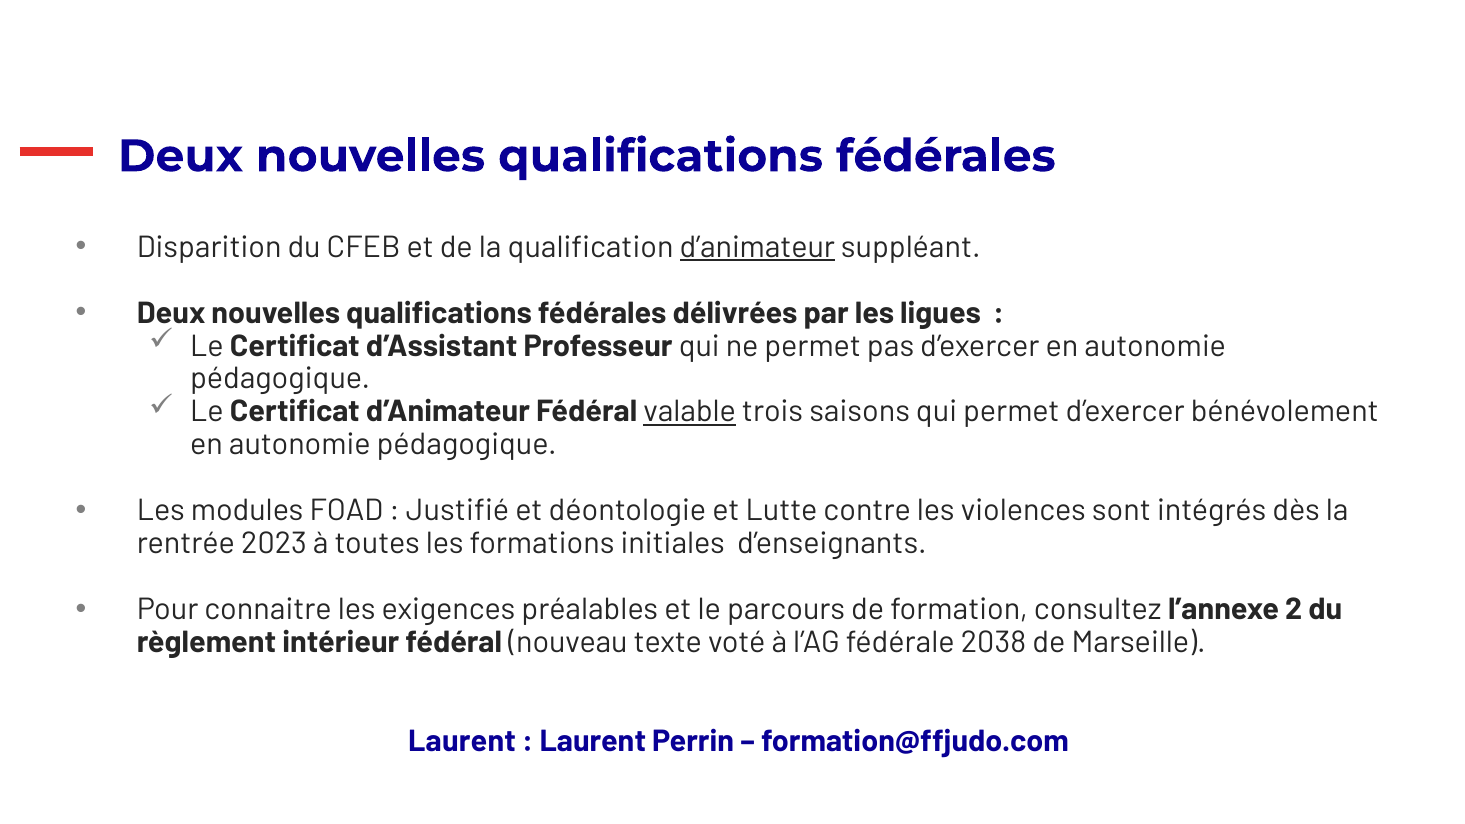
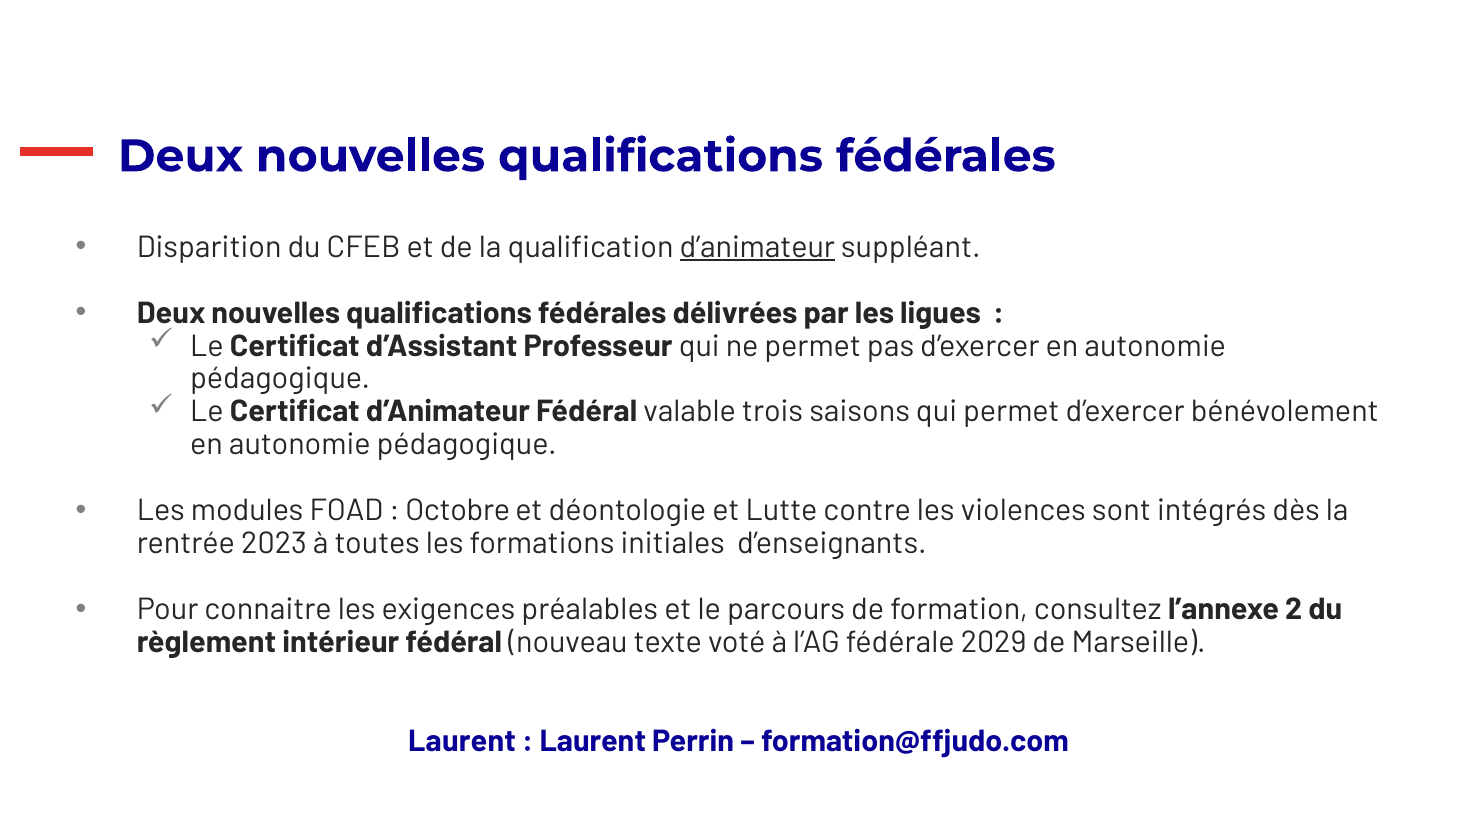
valable underline: present -> none
Justifié: Justifié -> Octobre
2038: 2038 -> 2029
